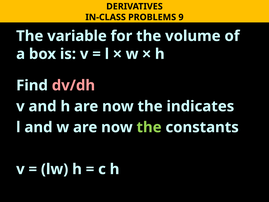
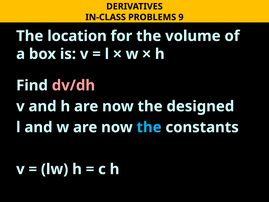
variable: variable -> location
indicates: indicates -> designed
the at (149, 127) colour: light green -> light blue
